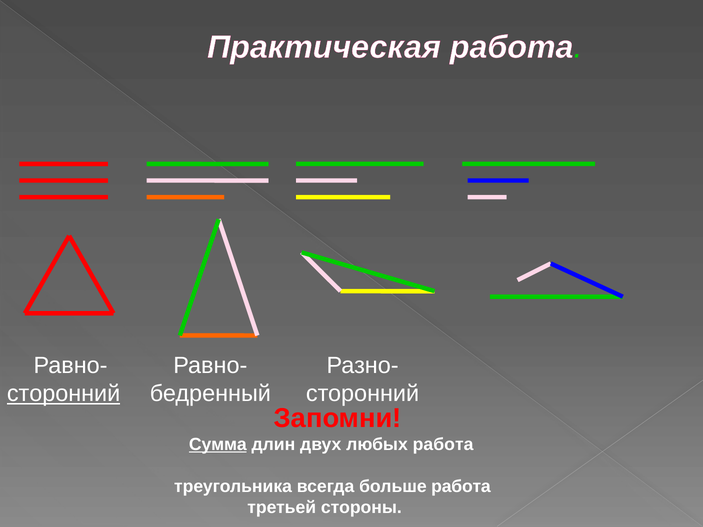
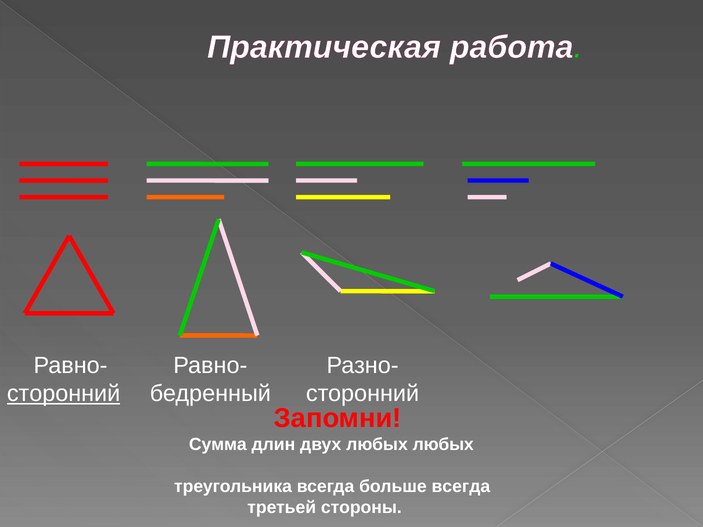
Сумма underline: present -> none
любых работа: работа -> любых
больше работа: работа -> всегда
